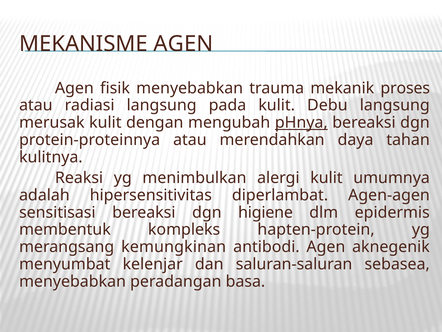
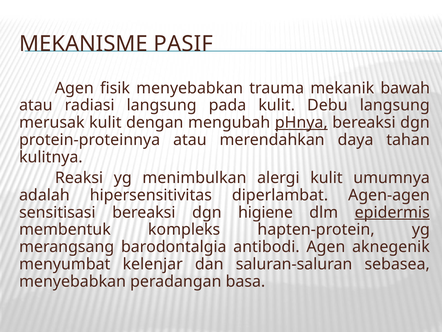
MEKANISME AGEN: AGEN -> PASIF
proses: proses -> bawah
epidermis underline: none -> present
kemungkinan: kemungkinan -> barodontalgia
